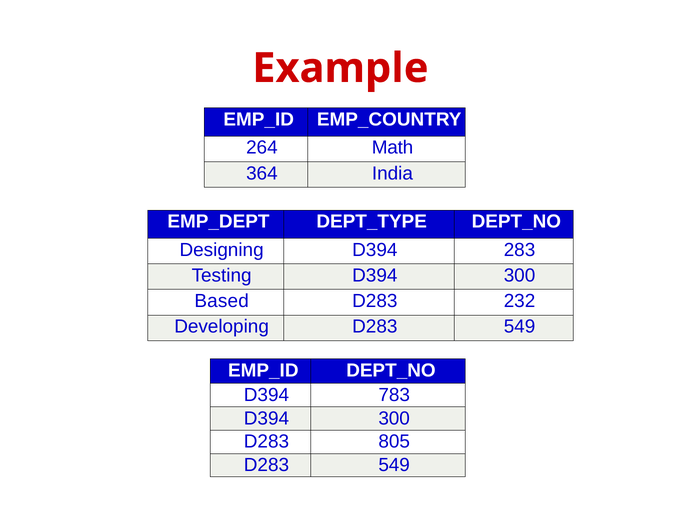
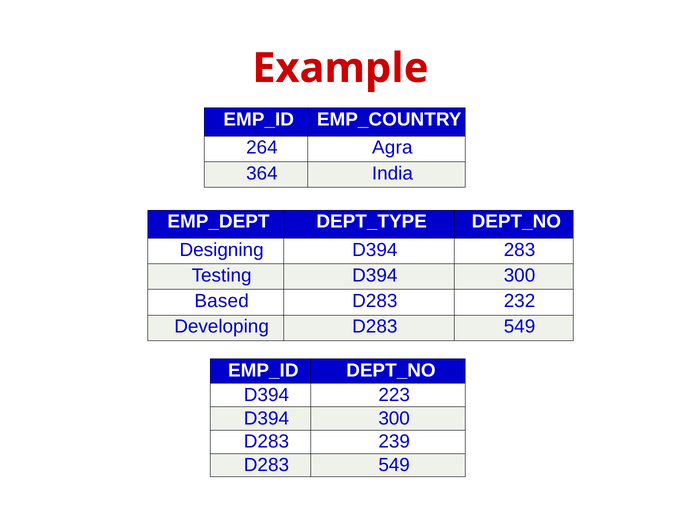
Math: Math -> Agra
783: 783 -> 223
805: 805 -> 239
